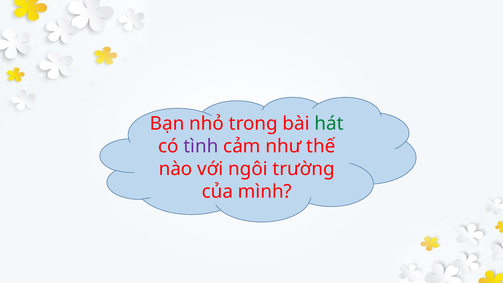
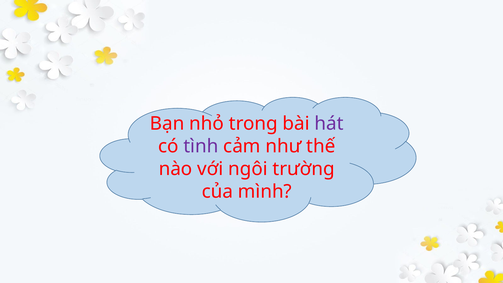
hát colour: green -> purple
